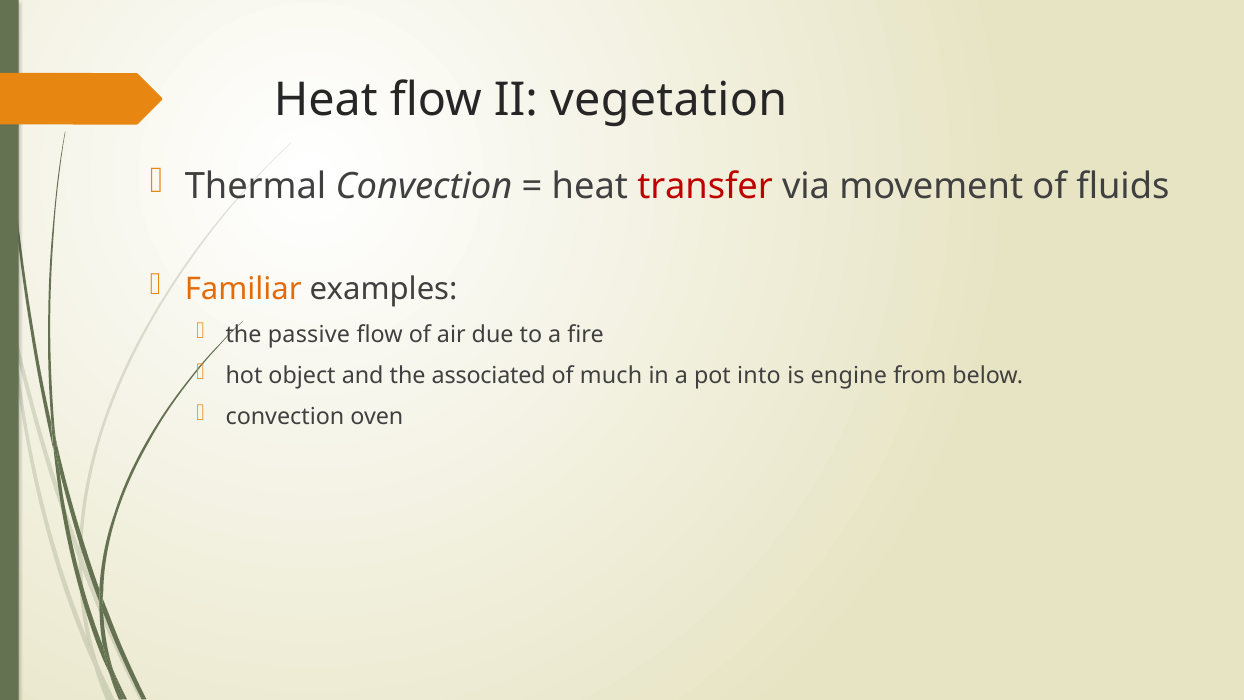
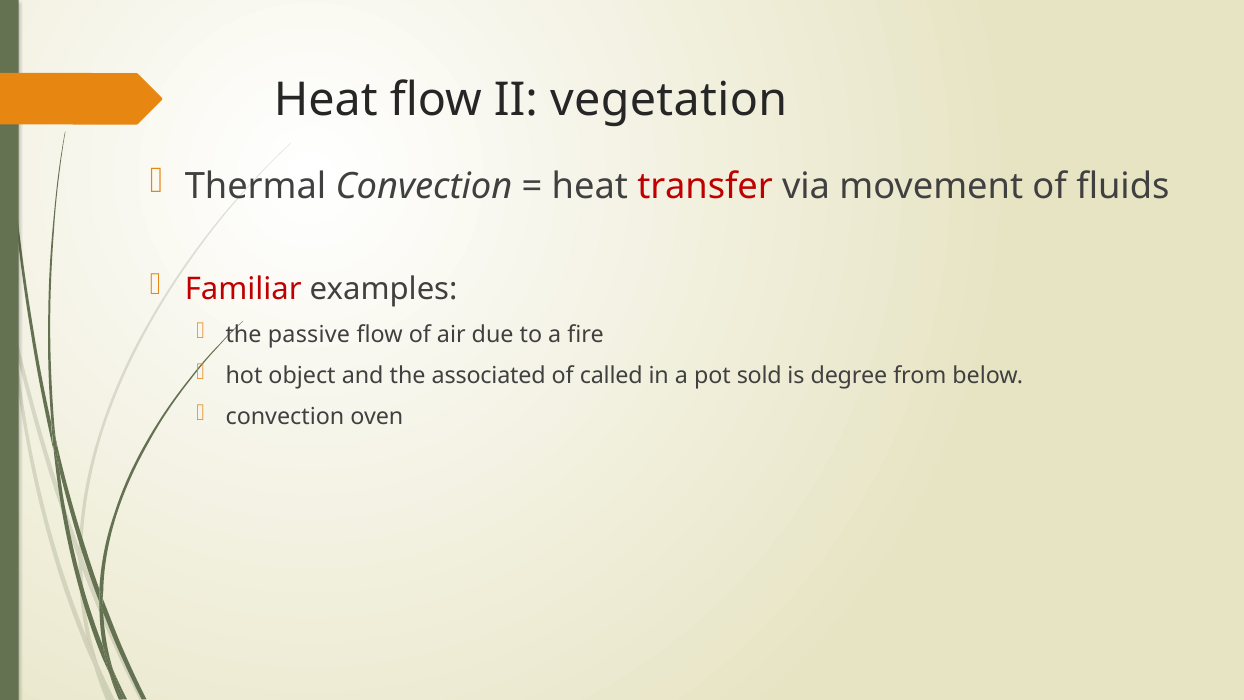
Familiar colour: orange -> red
much: much -> called
into: into -> sold
engine: engine -> degree
